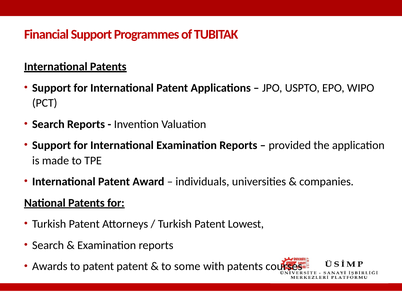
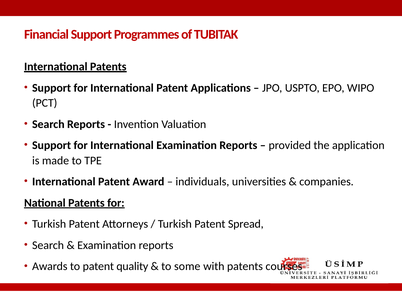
Lowest: Lowest -> Spread
patent patent: patent -> quality
